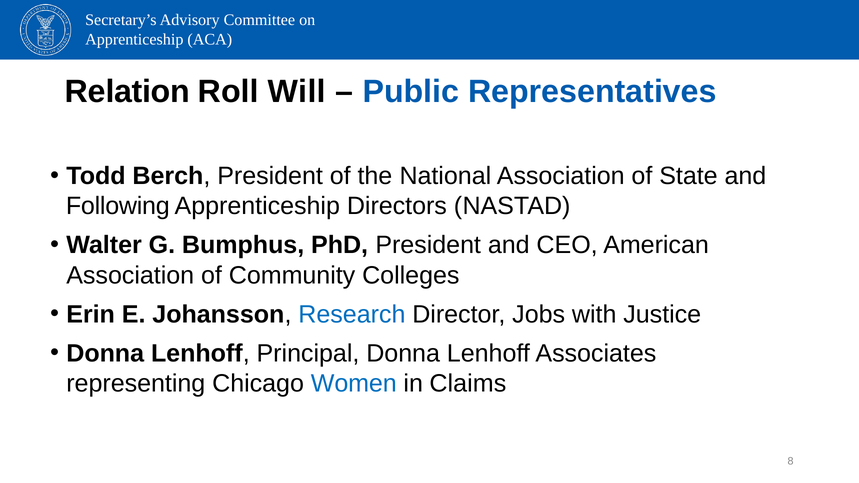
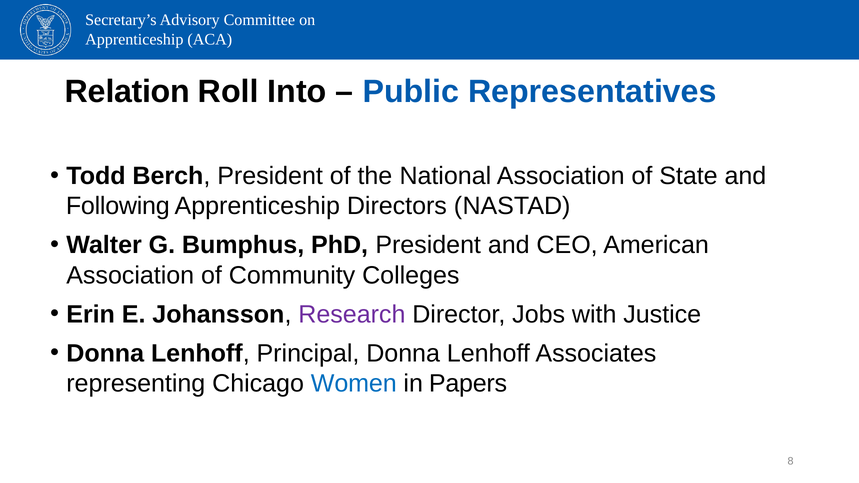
Will: Will -> Into
Research colour: blue -> purple
Claims: Claims -> Papers
